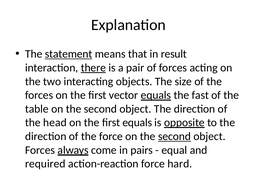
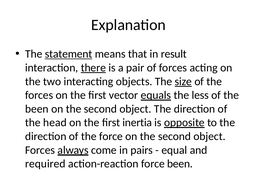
size underline: none -> present
fast: fast -> less
table at (37, 109): table -> been
first equals: equals -> inertia
second at (175, 136) underline: present -> none
force hard: hard -> been
